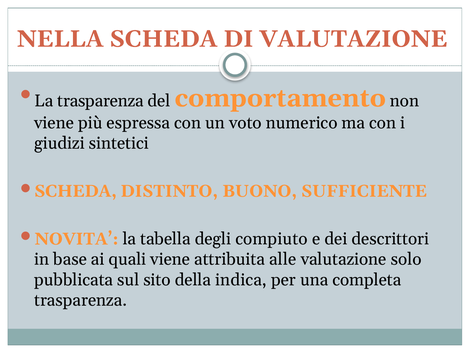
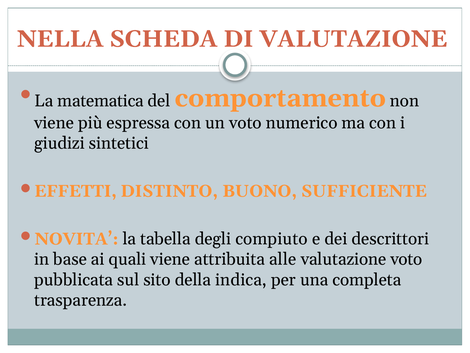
La trasparenza: trasparenza -> matematica
SCHEDA at (75, 191): SCHEDA -> EFFETTI
valutazione solo: solo -> voto
